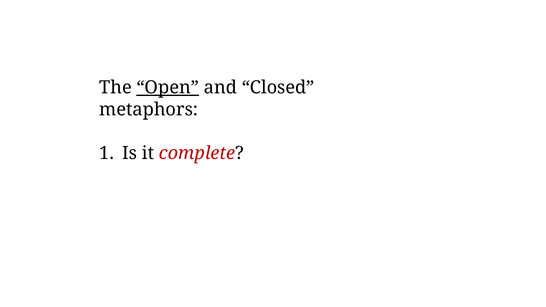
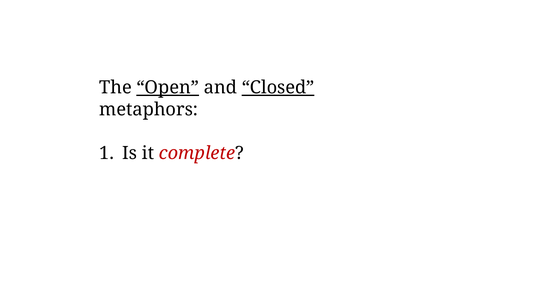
Closed underline: none -> present
